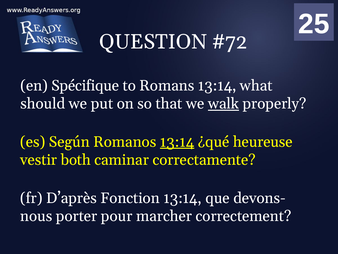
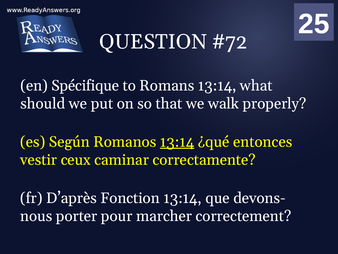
walk underline: present -> none
heureuse: heureuse -> entonces
both: both -> ceux
